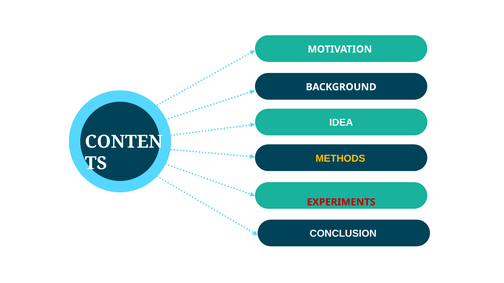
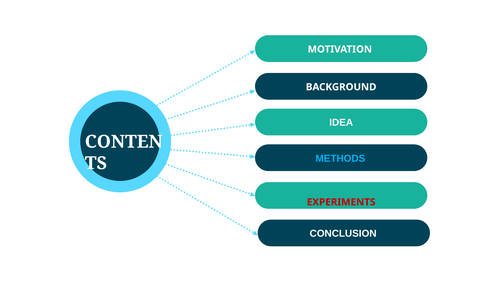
METHODS colour: yellow -> light blue
